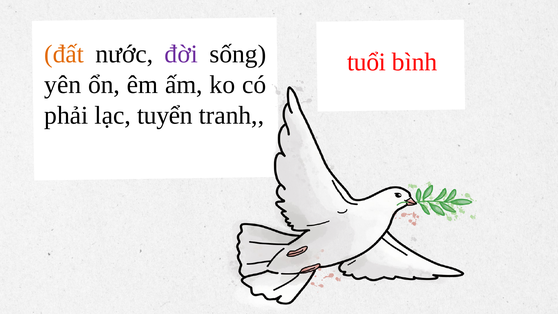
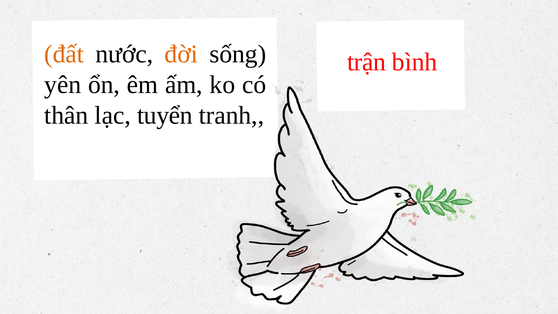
đời colour: purple -> orange
tuổi: tuổi -> trận
phải: phải -> thân
